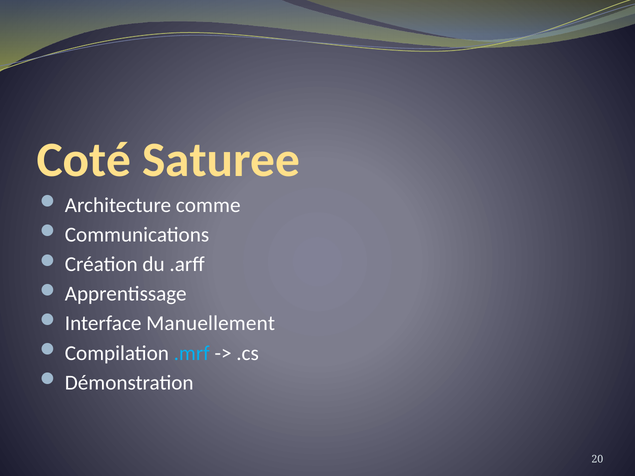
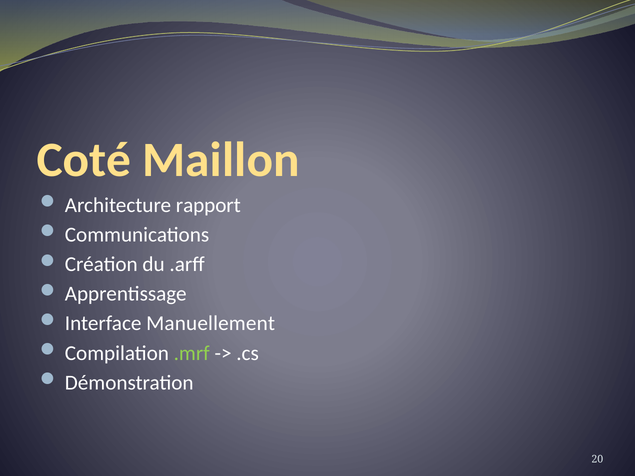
Saturee: Saturee -> Maillon
comme: comme -> rapport
.mrf colour: light blue -> light green
